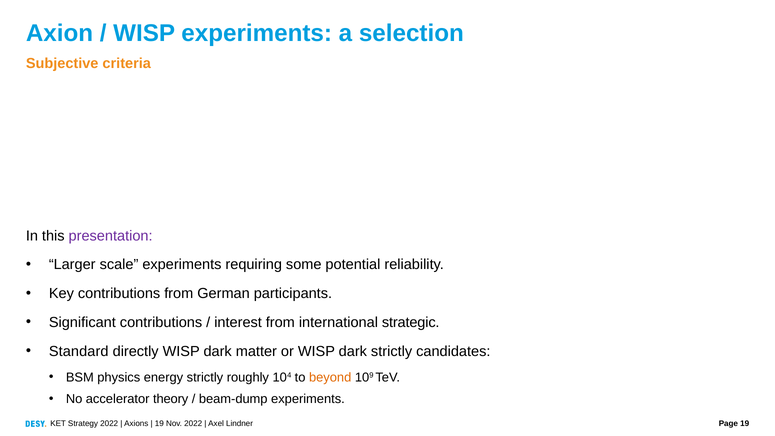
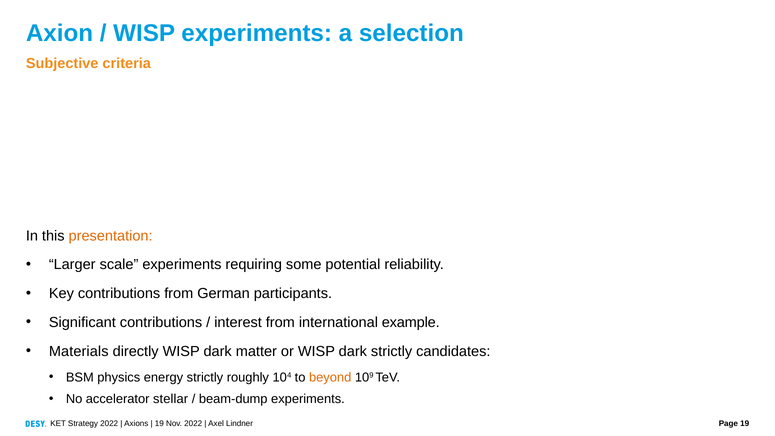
presentation colour: purple -> orange
strategic: strategic -> example
Standard: Standard -> Materials
theory: theory -> stellar
